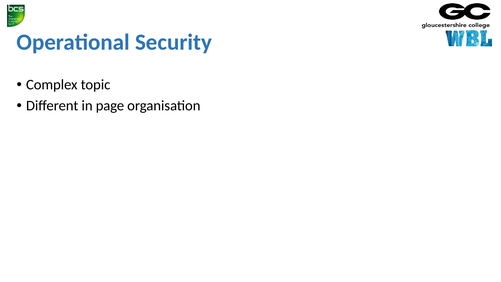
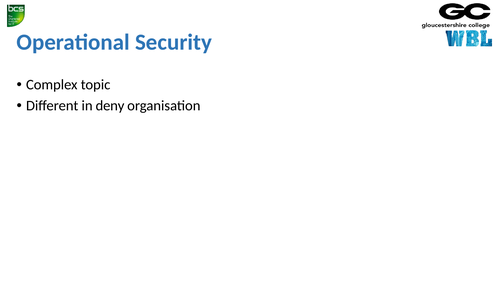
page: page -> deny
